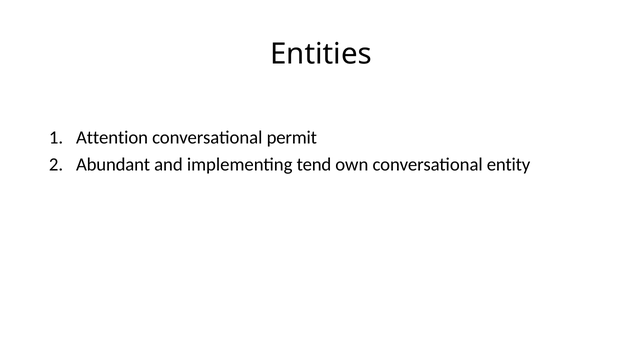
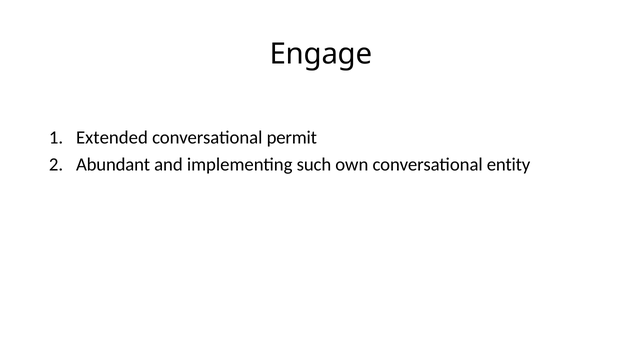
Entities: Entities -> Engage
Attention: Attention -> Extended
tend: tend -> such
